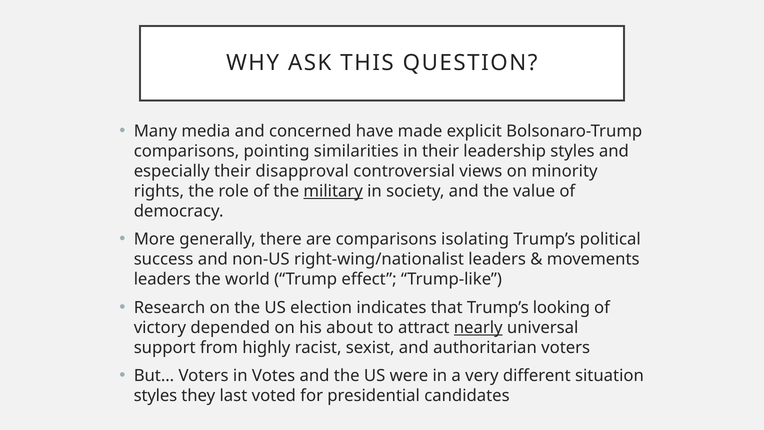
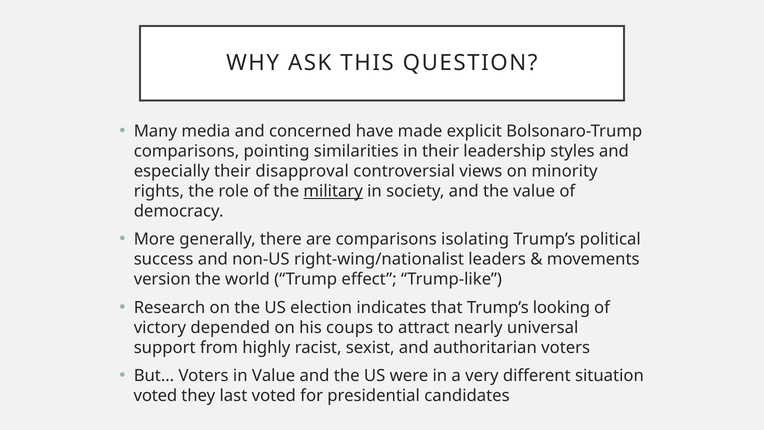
leaders at (162, 279): leaders -> version
about: about -> coups
nearly underline: present -> none
in Votes: Votes -> Value
styles at (155, 396): styles -> voted
